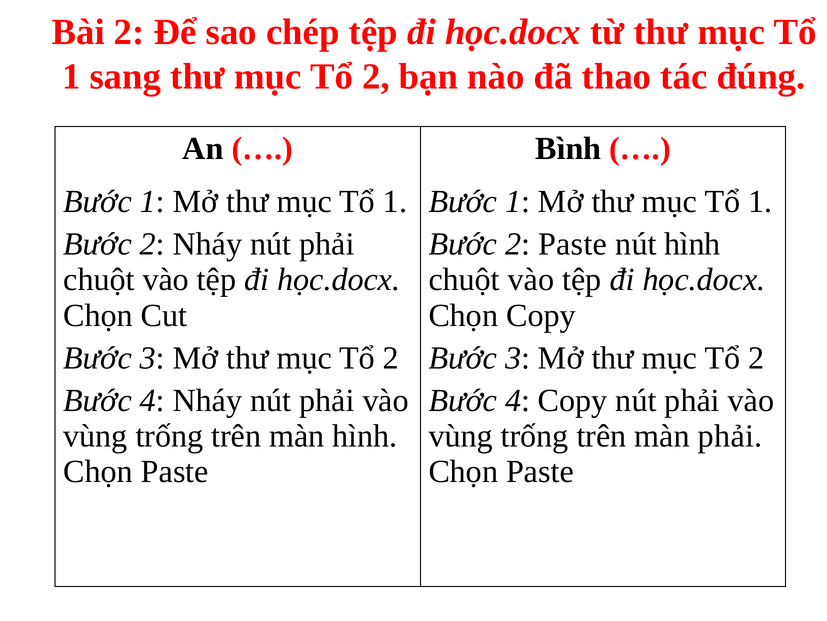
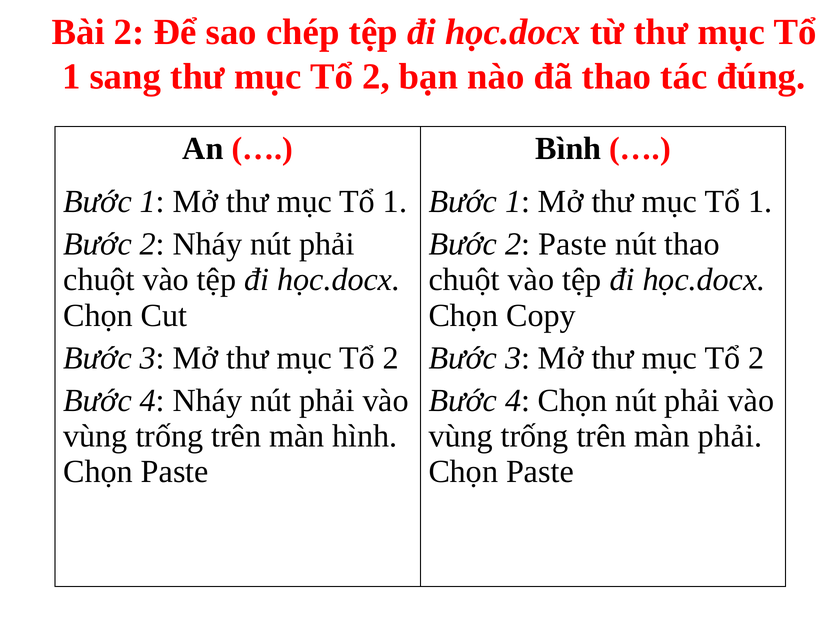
nút hình: hình -> thao
4 Copy: Copy -> Chọn
